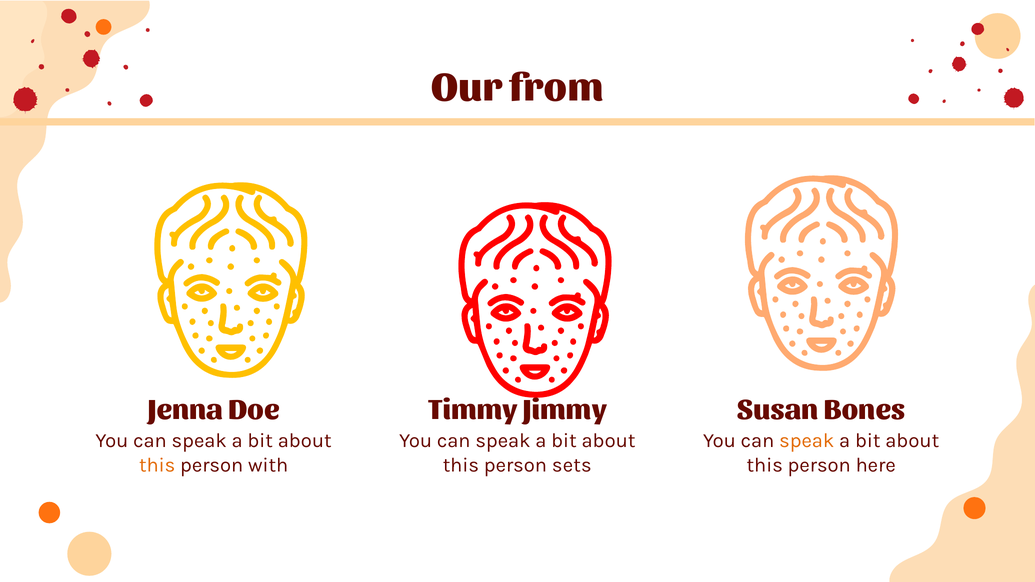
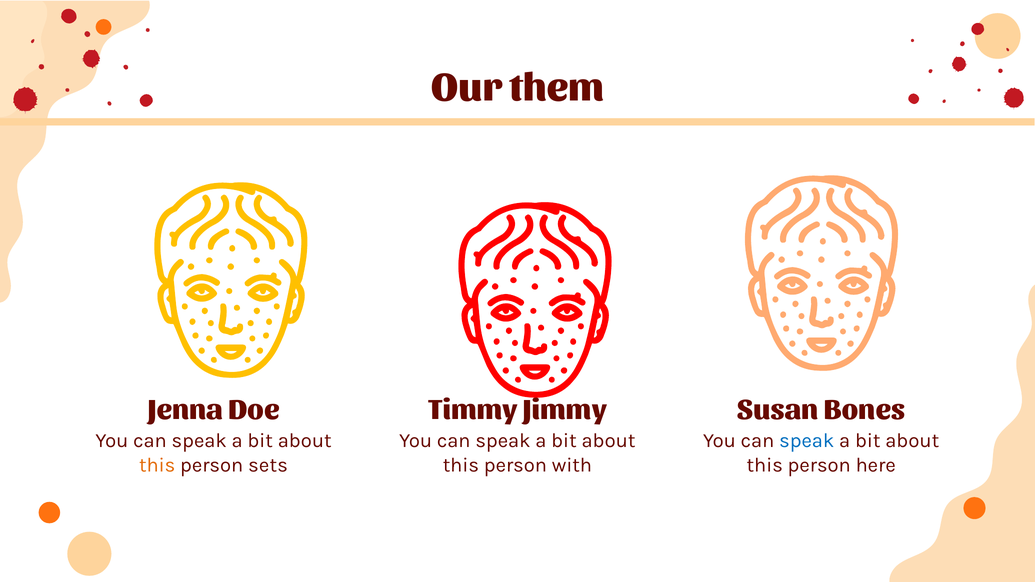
from: from -> them
speak at (807, 441) colour: orange -> blue
with: with -> sets
sets: sets -> with
